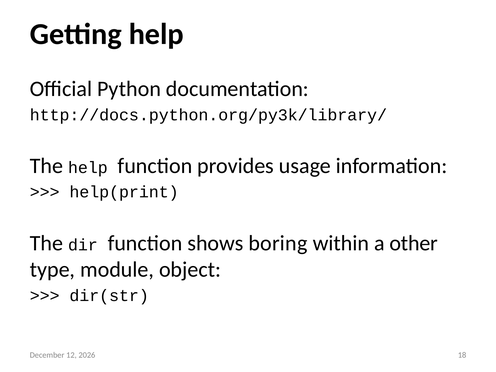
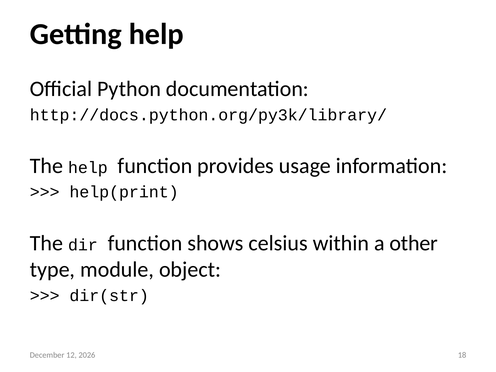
boring: boring -> celsius
